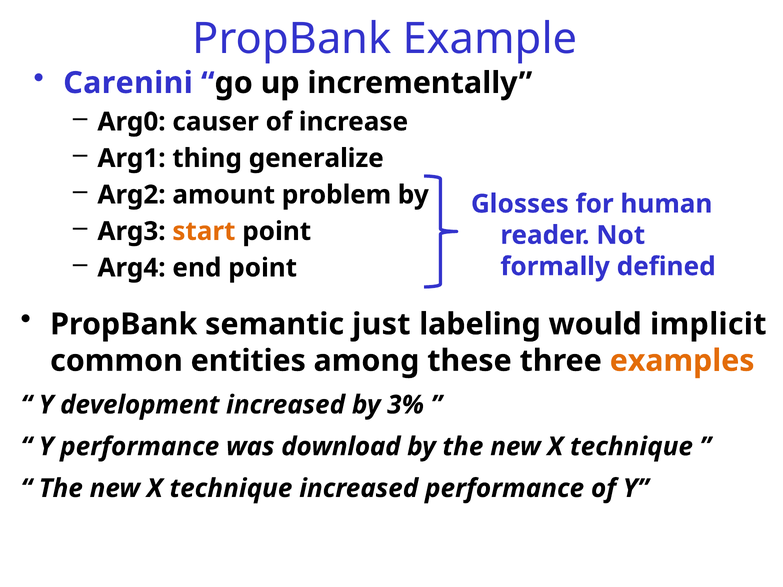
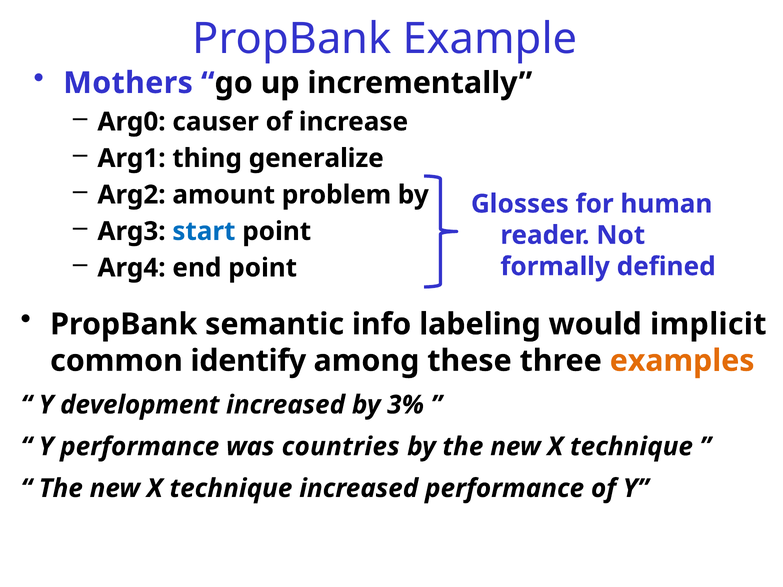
Carenini: Carenini -> Mothers
start colour: orange -> blue
just: just -> info
entities: entities -> identify
download: download -> countries
